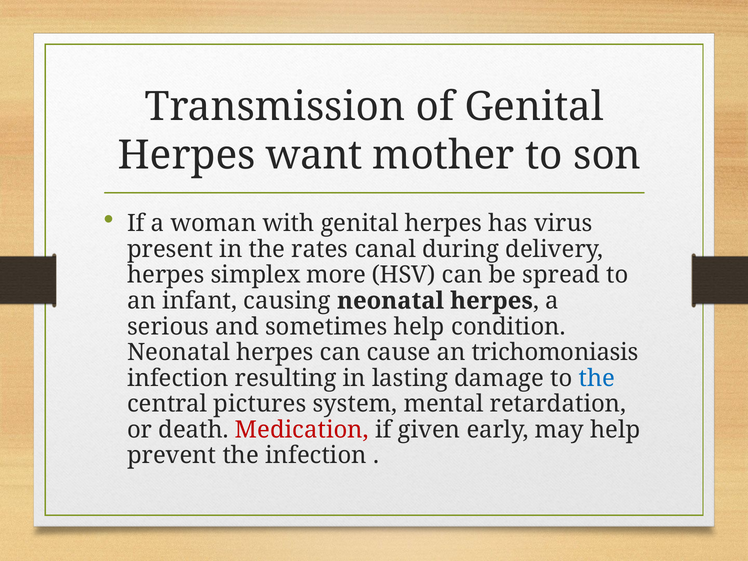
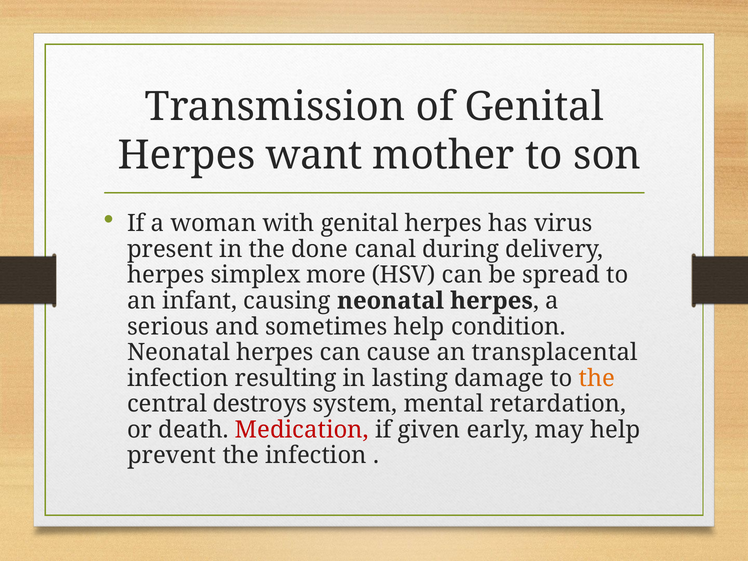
rates: rates -> done
trichomoniasis: trichomoniasis -> transplacental
the at (597, 378) colour: blue -> orange
pictures: pictures -> destroys
